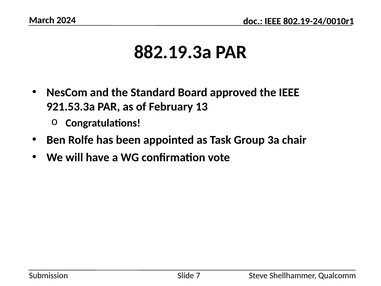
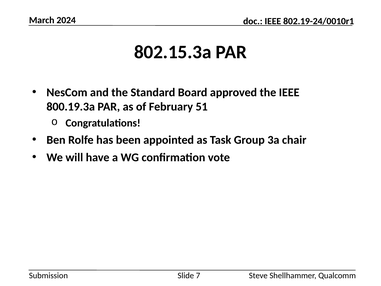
882.19.3a: 882.19.3a -> 802.15.3a
921.53.3a: 921.53.3a -> 800.19.3a
13: 13 -> 51
